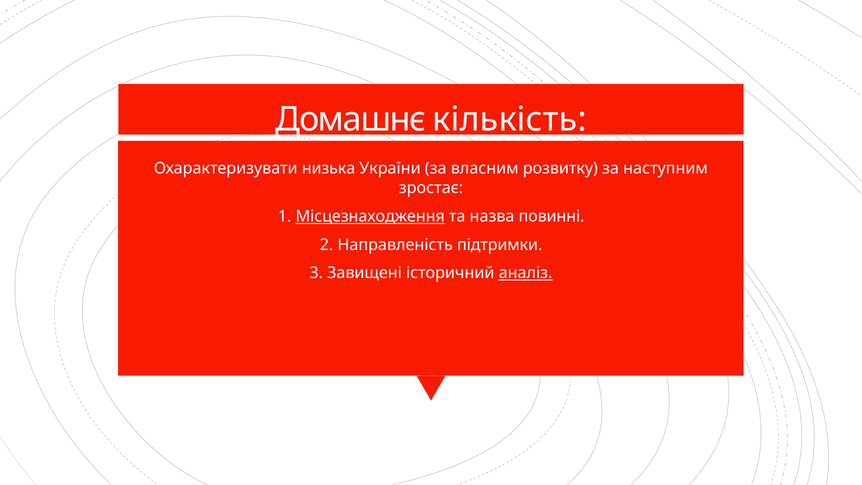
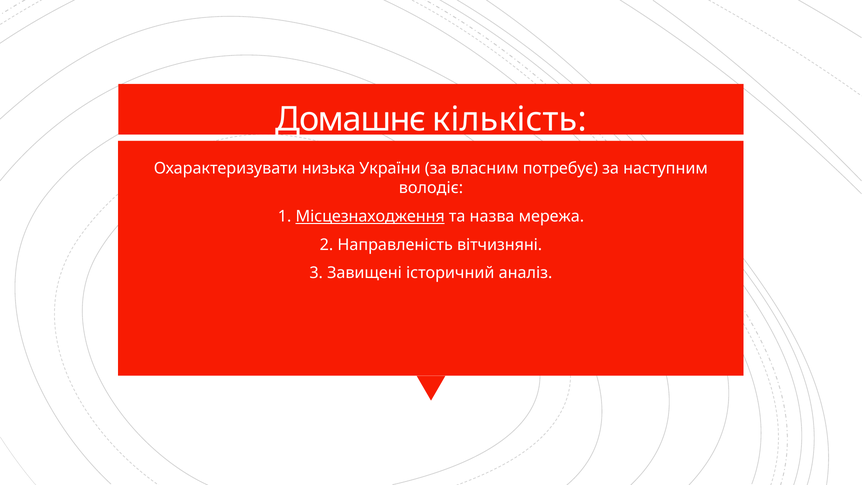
розвитку: розвитку -> потребує
зростає: зростає -> володіє
повинні: повинні -> мережа
підтримки: підтримки -> вітчизняні
аналіз underline: present -> none
